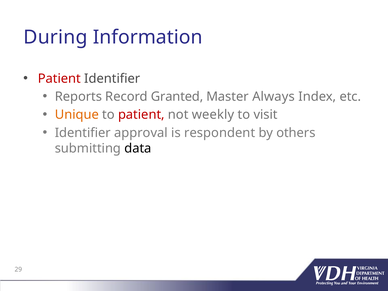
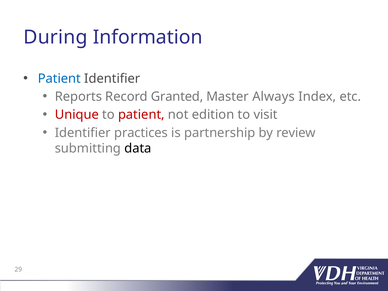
Patient at (59, 79) colour: red -> blue
Unique colour: orange -> red
weekly: weekly -> edition
approval: approval -> practices
respondent: respondent -> partnership
others: others -> review
